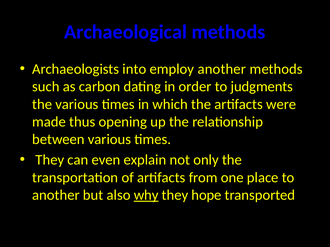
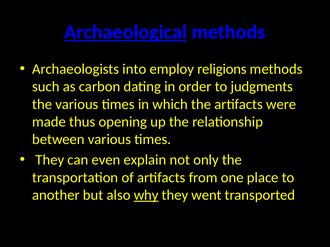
Archaeological underline: none -> present
employ another: another -> religions
hope: hope -> went
